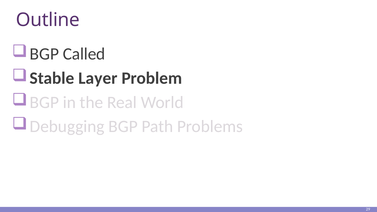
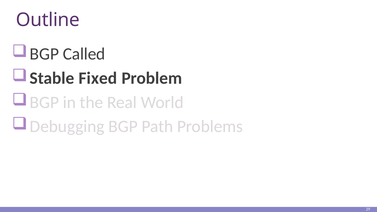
Layer: Layer -> Fixed
